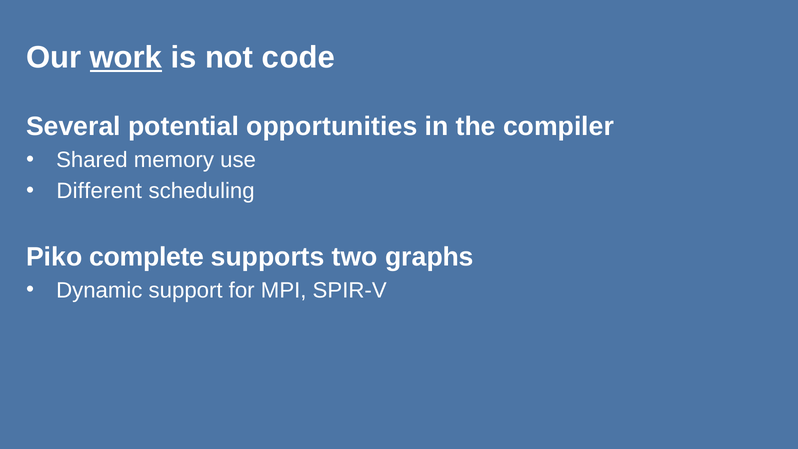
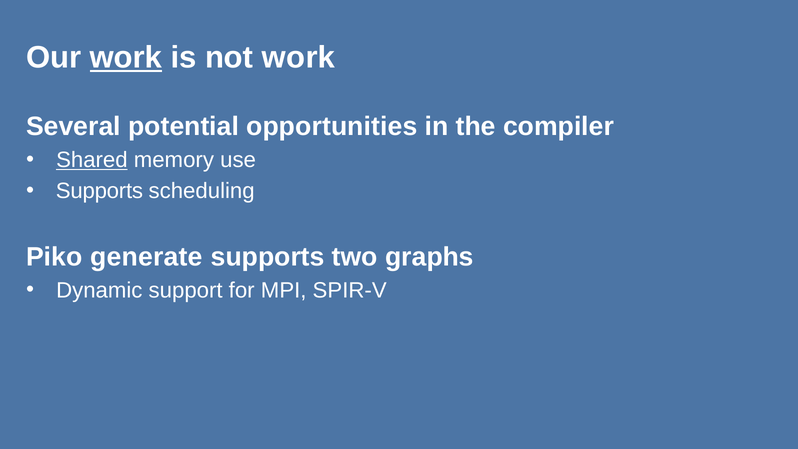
not code: code -> work
Shared underline: none -> present
Different at (99, 191): Different -> Supports
complete: complete -> generate
